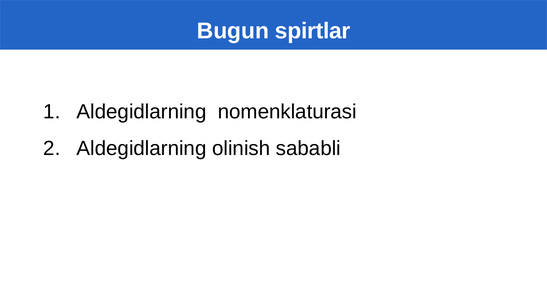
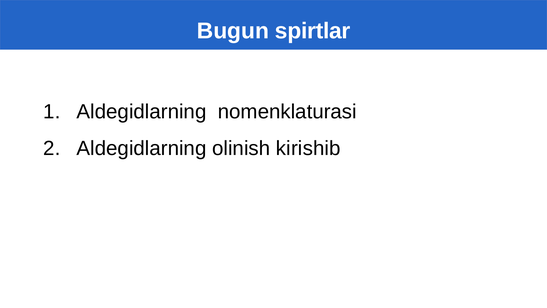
sababli: sababli -> kirishib
